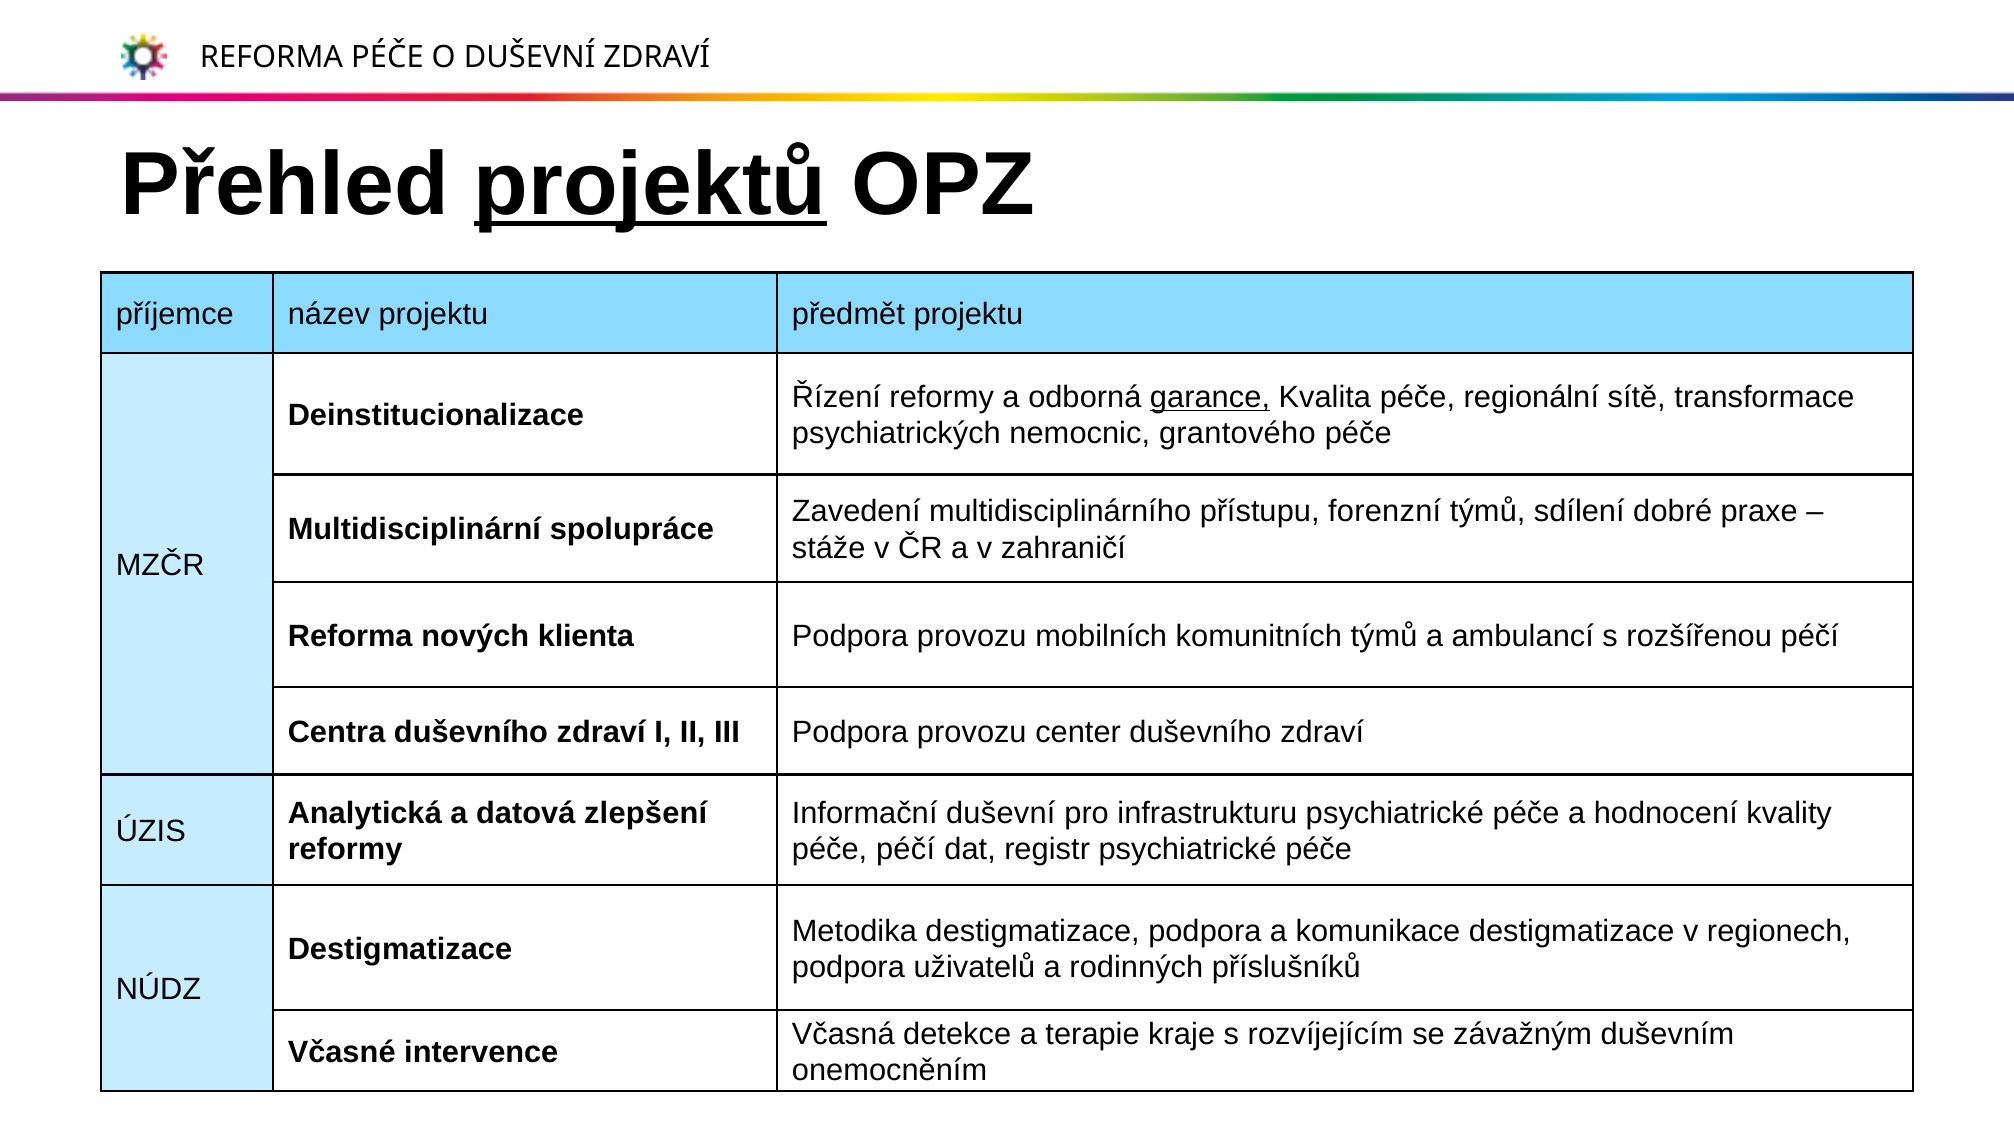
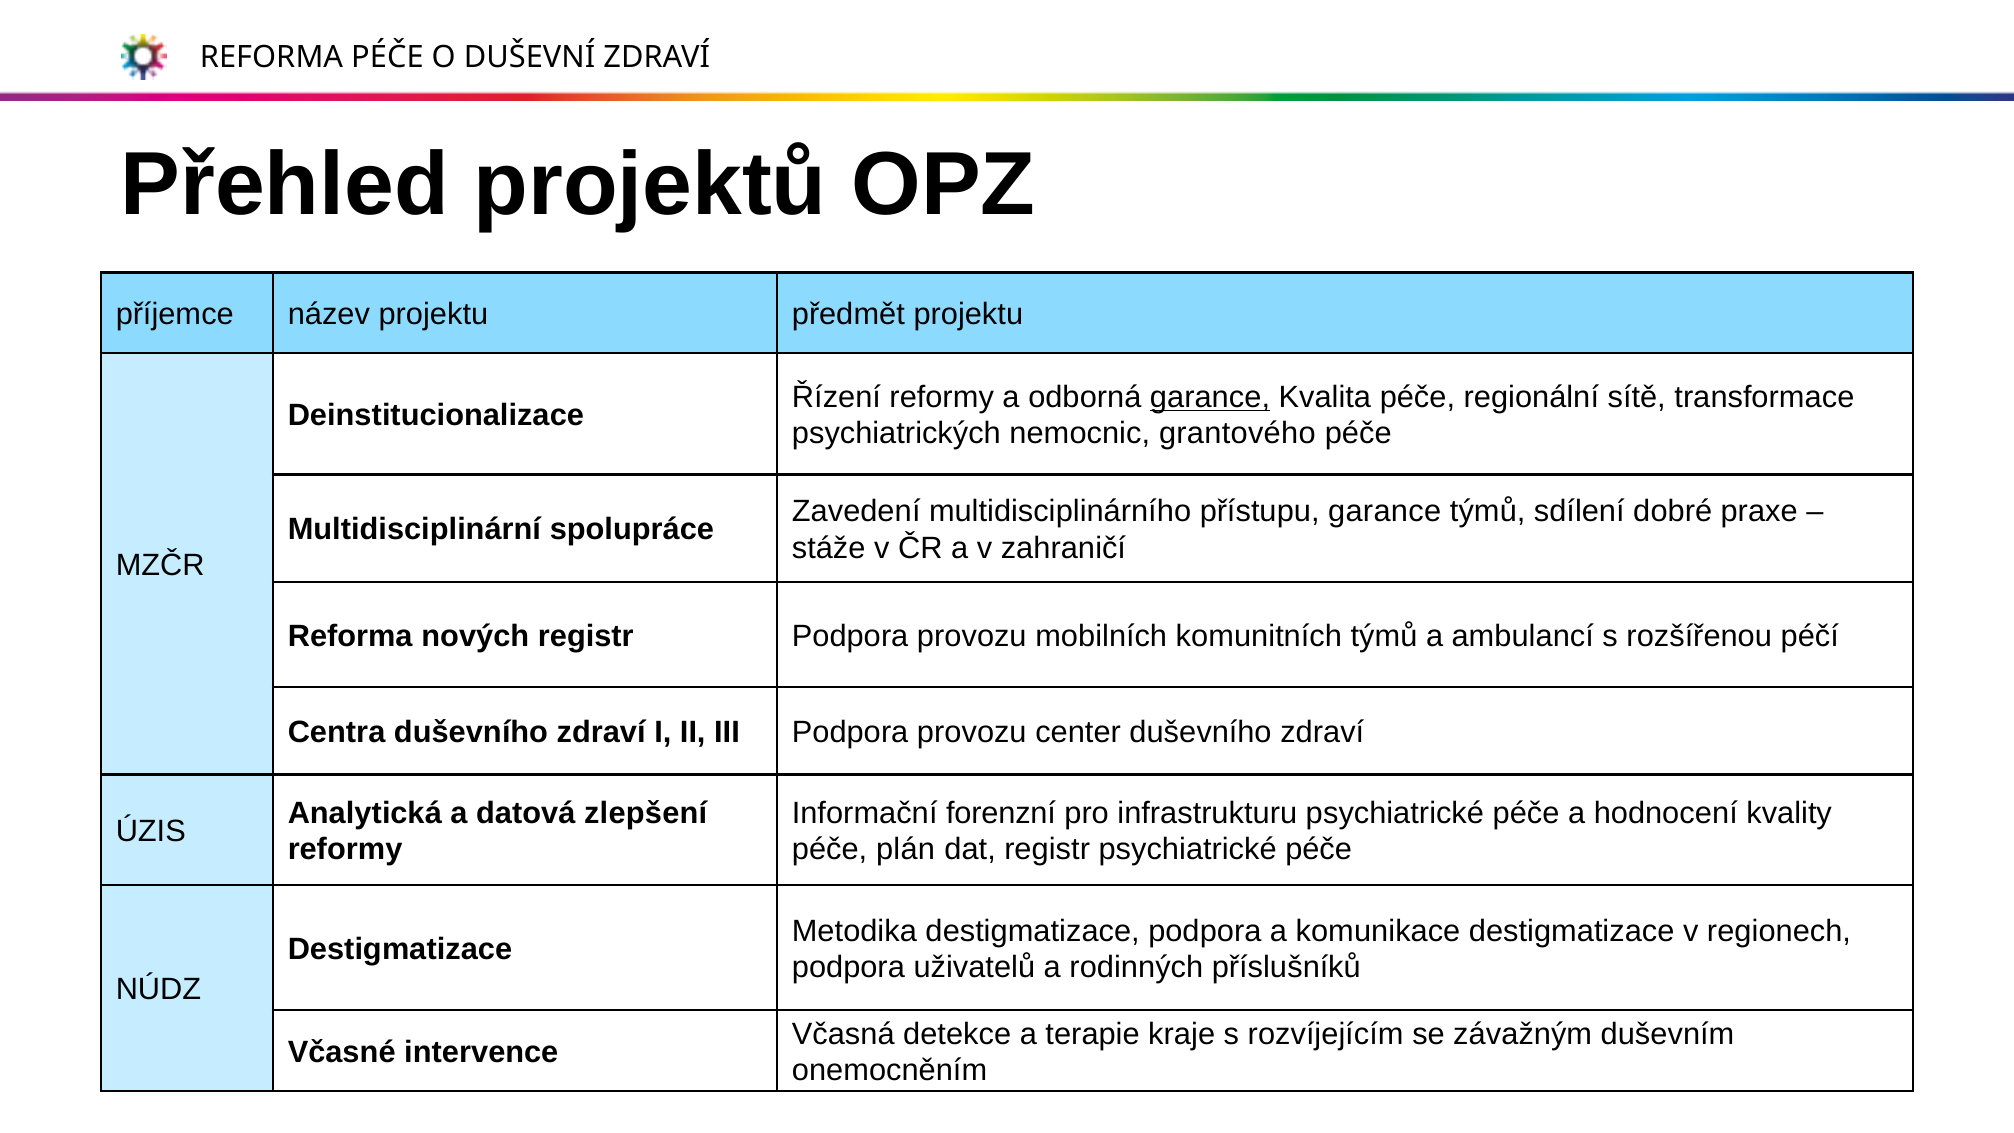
projektů underline: present -> none
přístupu forenzní: forenzní -> garance
nových klienta: klienta -> registr
Informační duševní: duševní -> forenzní
péče péčí: péčí -> plán
